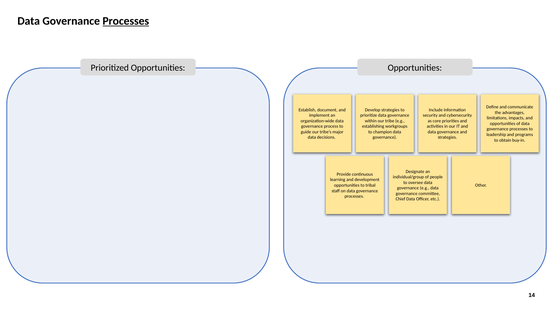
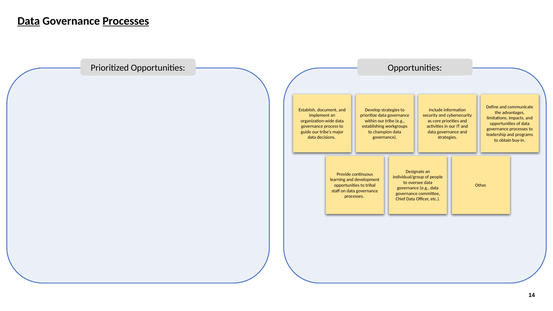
Data at (29, 21) underline: none -> present
